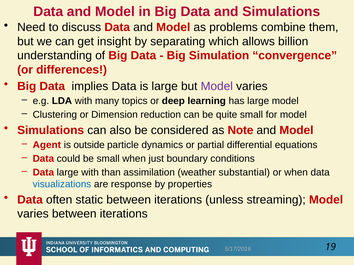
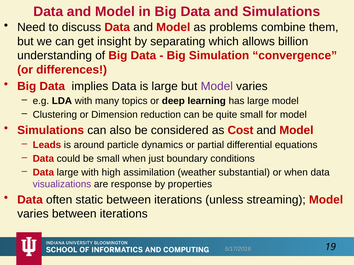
Note: Note -> Cost
Agent: Agent -> Leads
outside: outside -> around
than: than -> high
visualizations colour: blue -> purple
